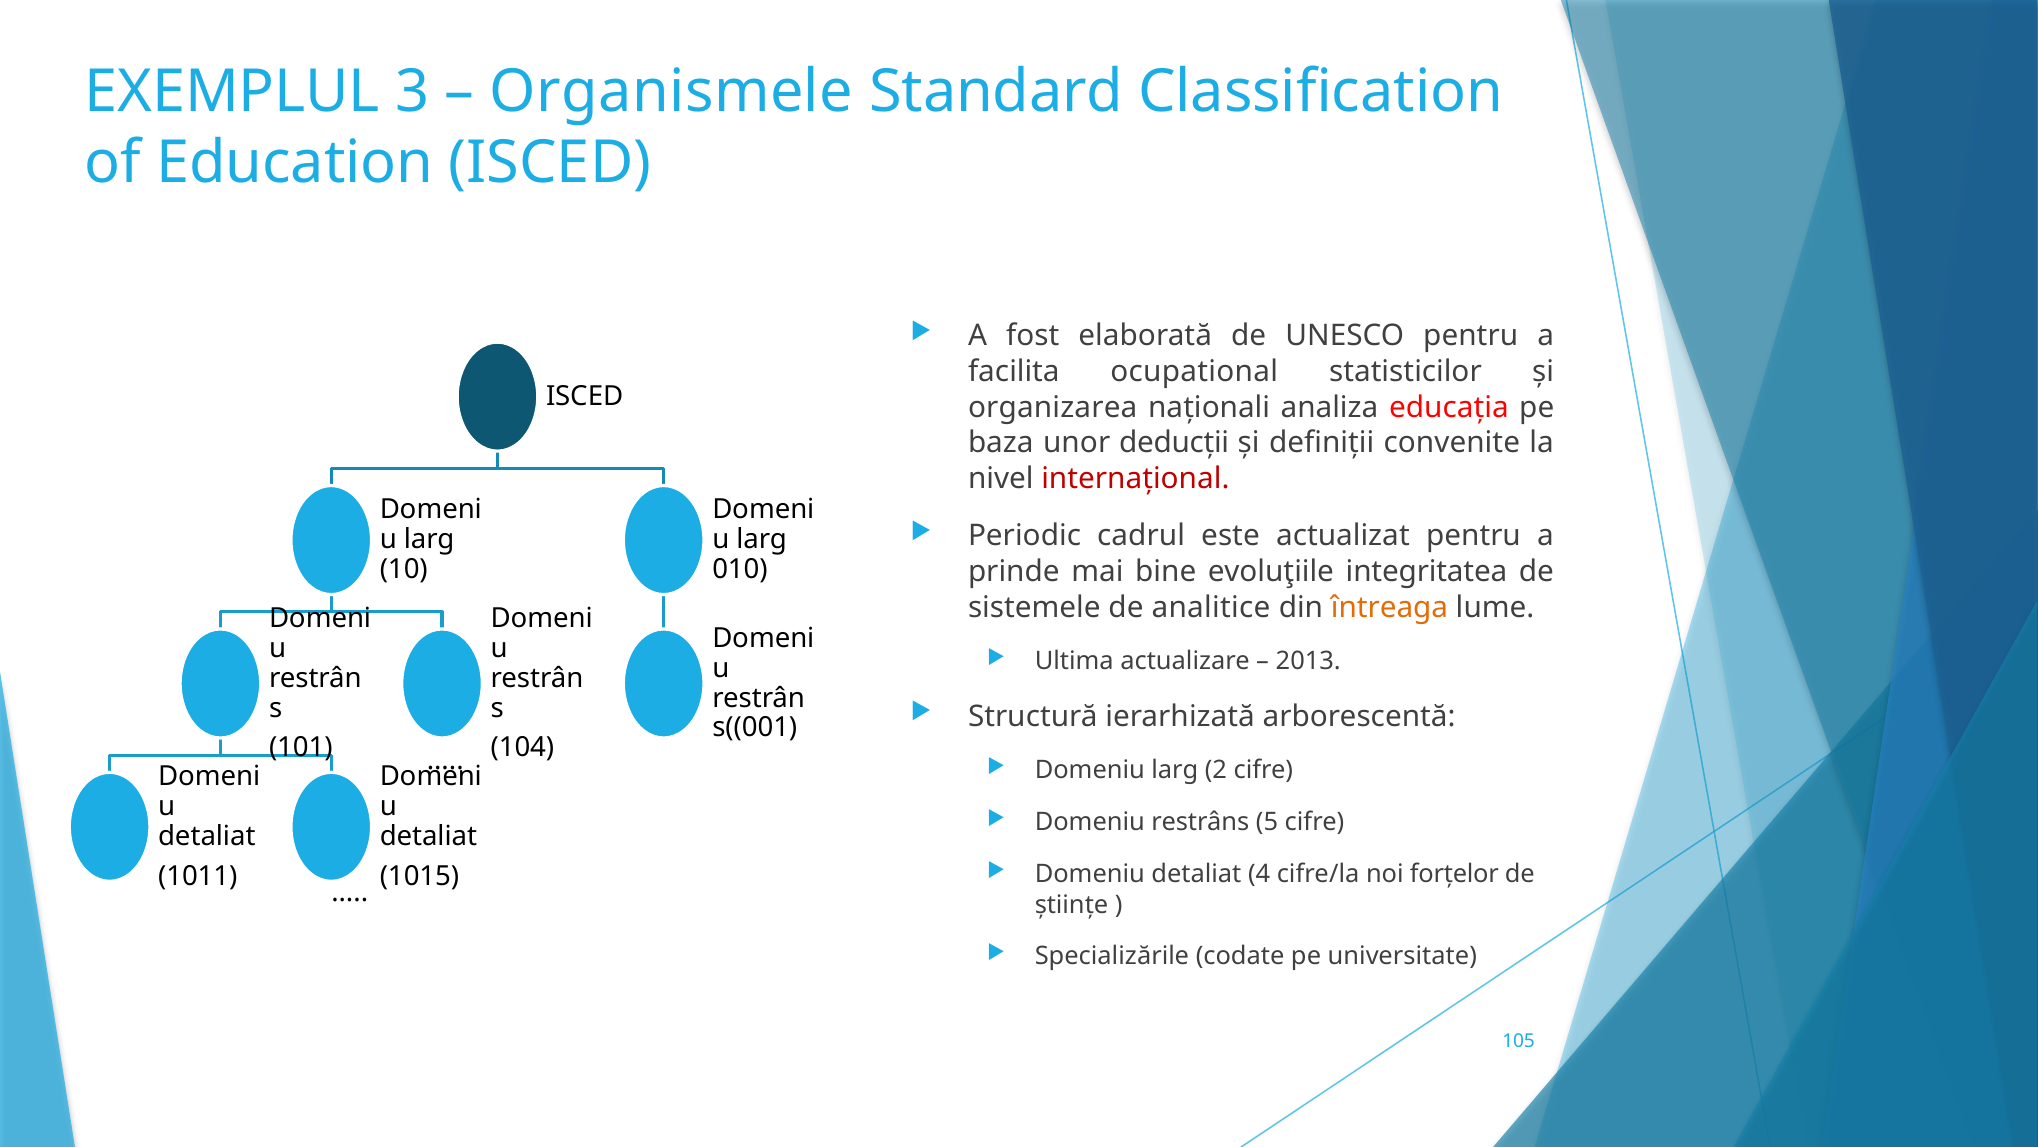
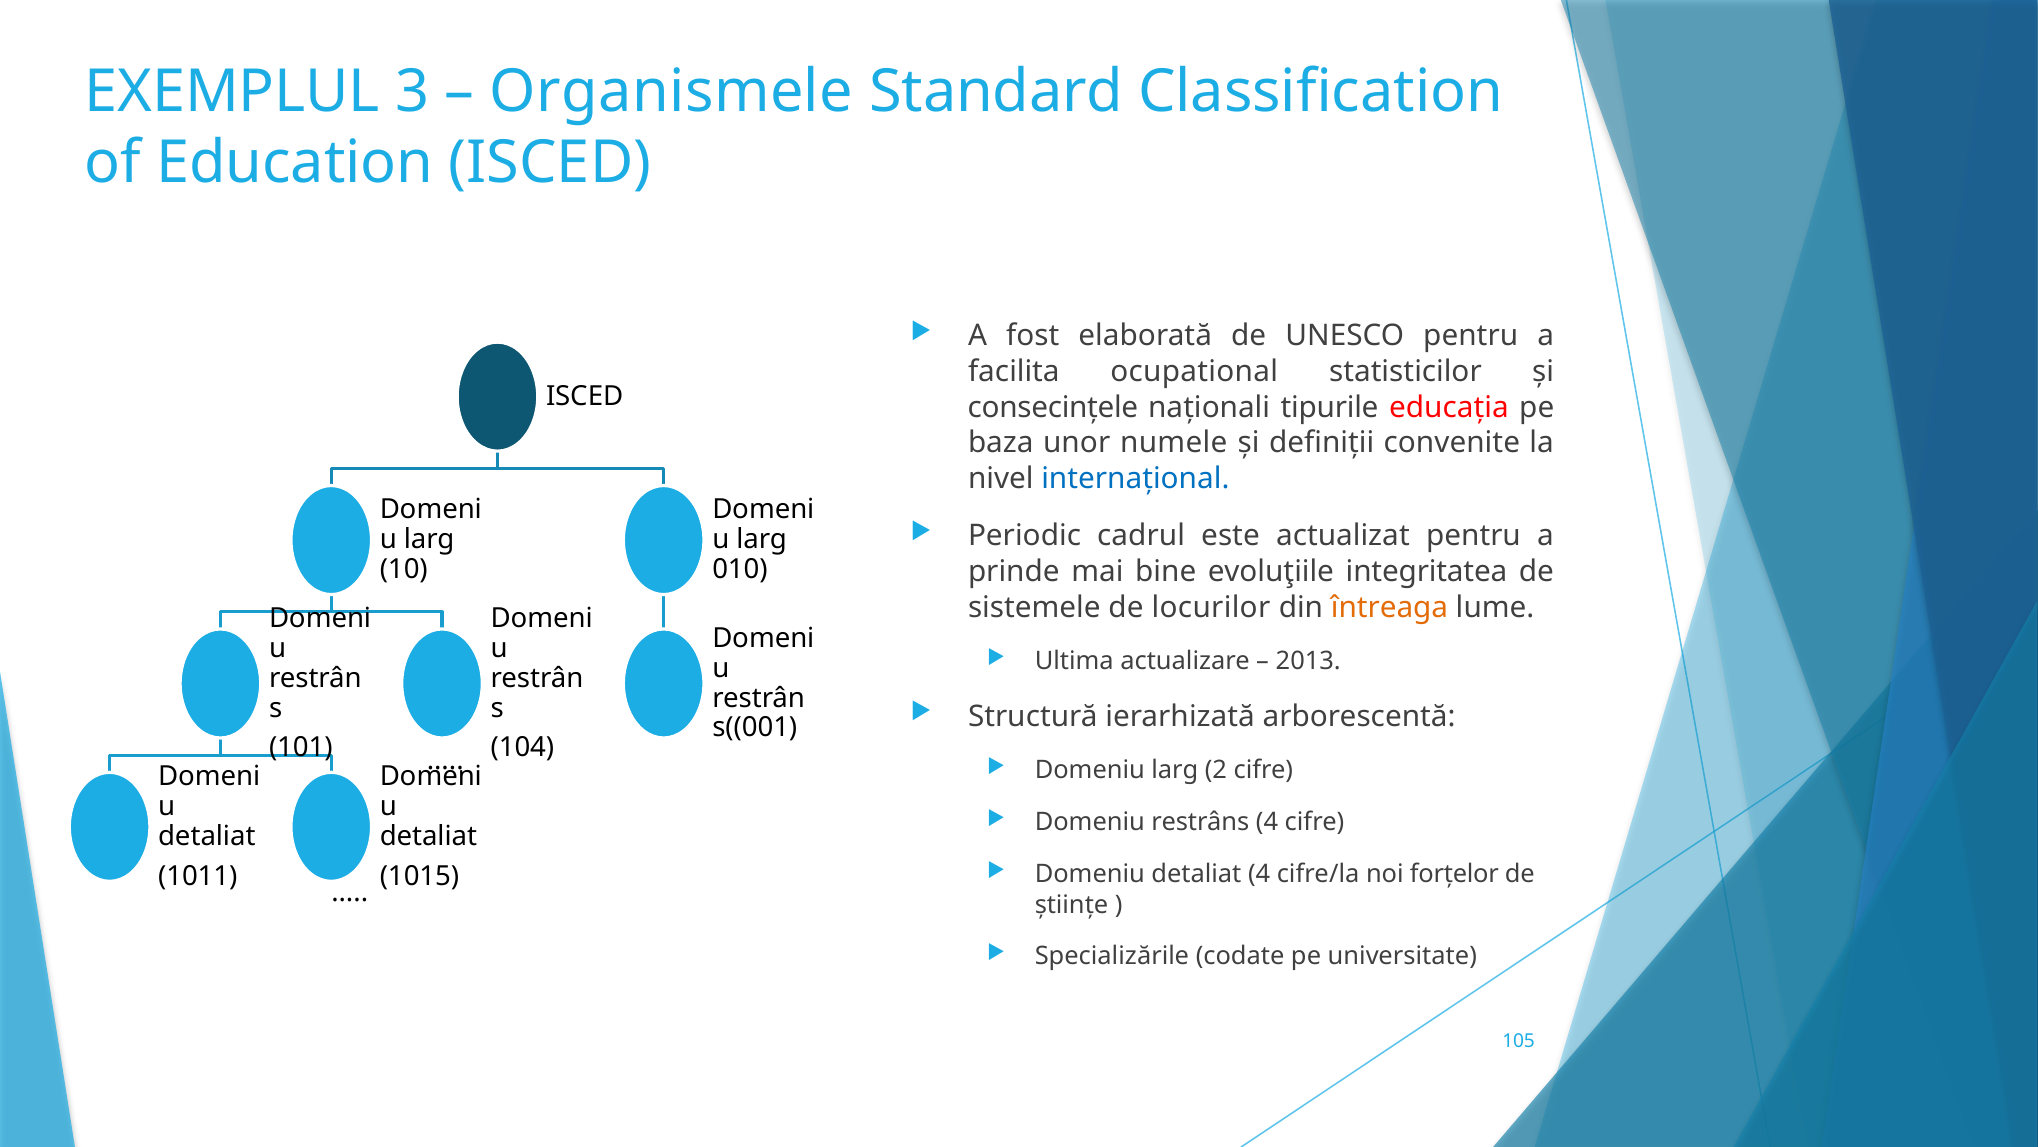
organizarea: organizarea -> consecințele
analiza: analiza -> tipurile
deducții: deducții -> numele
internațional colour: red -> blue
analitice: analitice -> locurilor
restrâns 5: 5 -> 4
